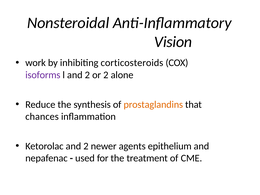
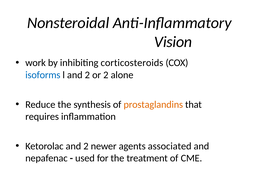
isoforms colour: purple -> blue
chances: chances -> requires
epithelium: epithelium -> associated
